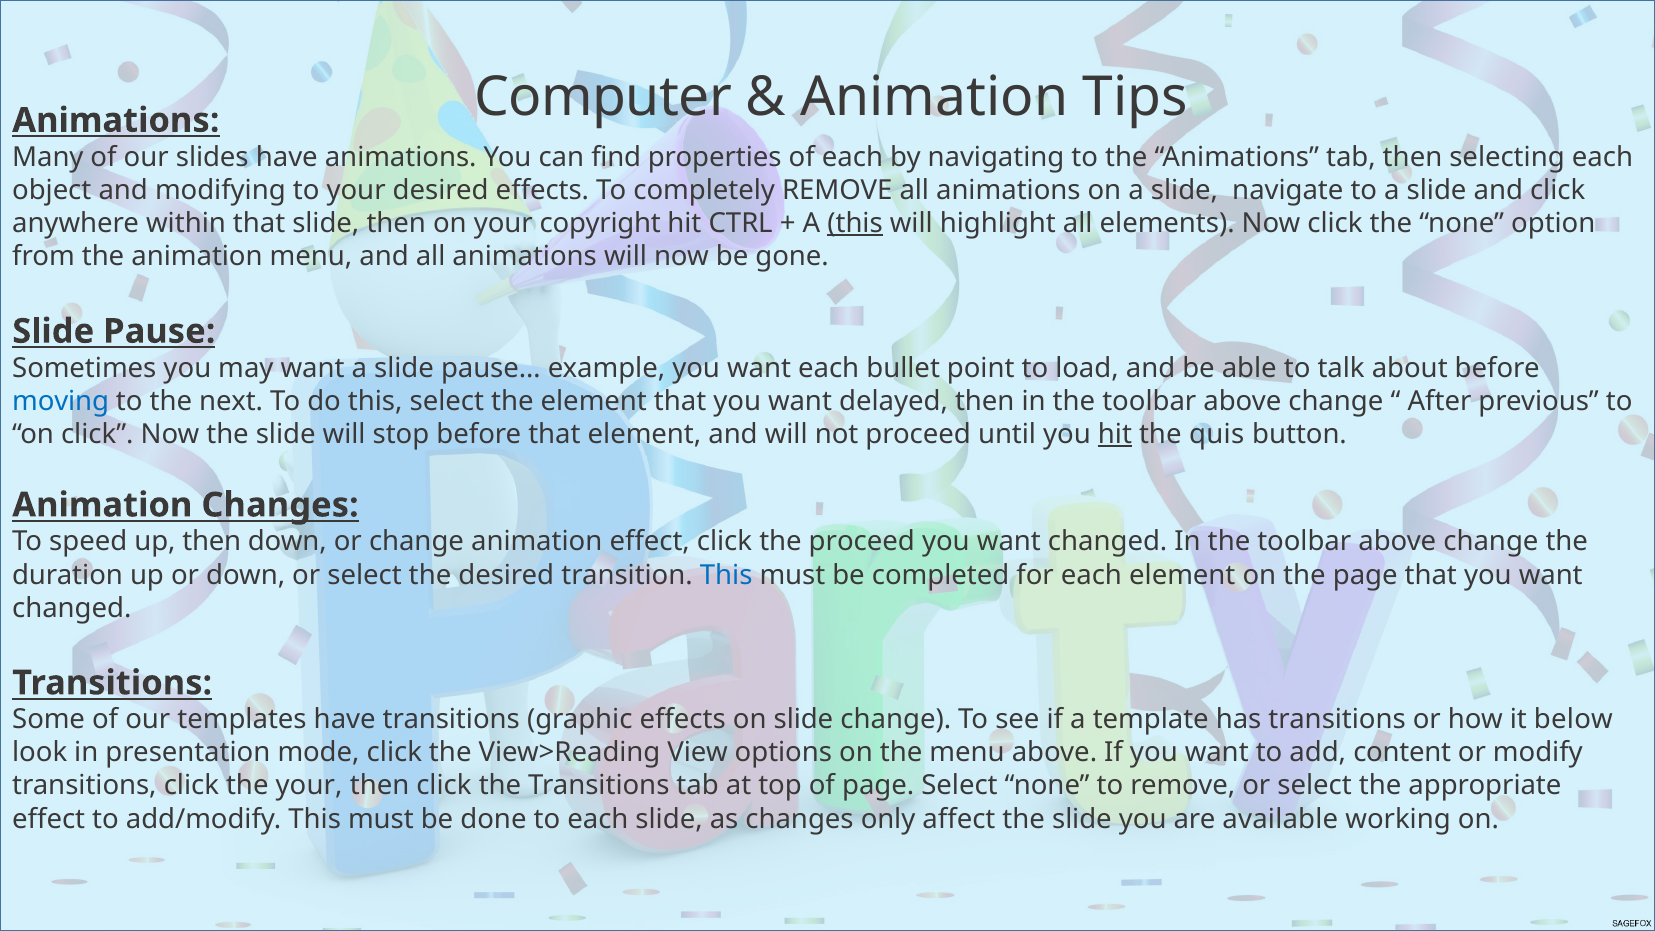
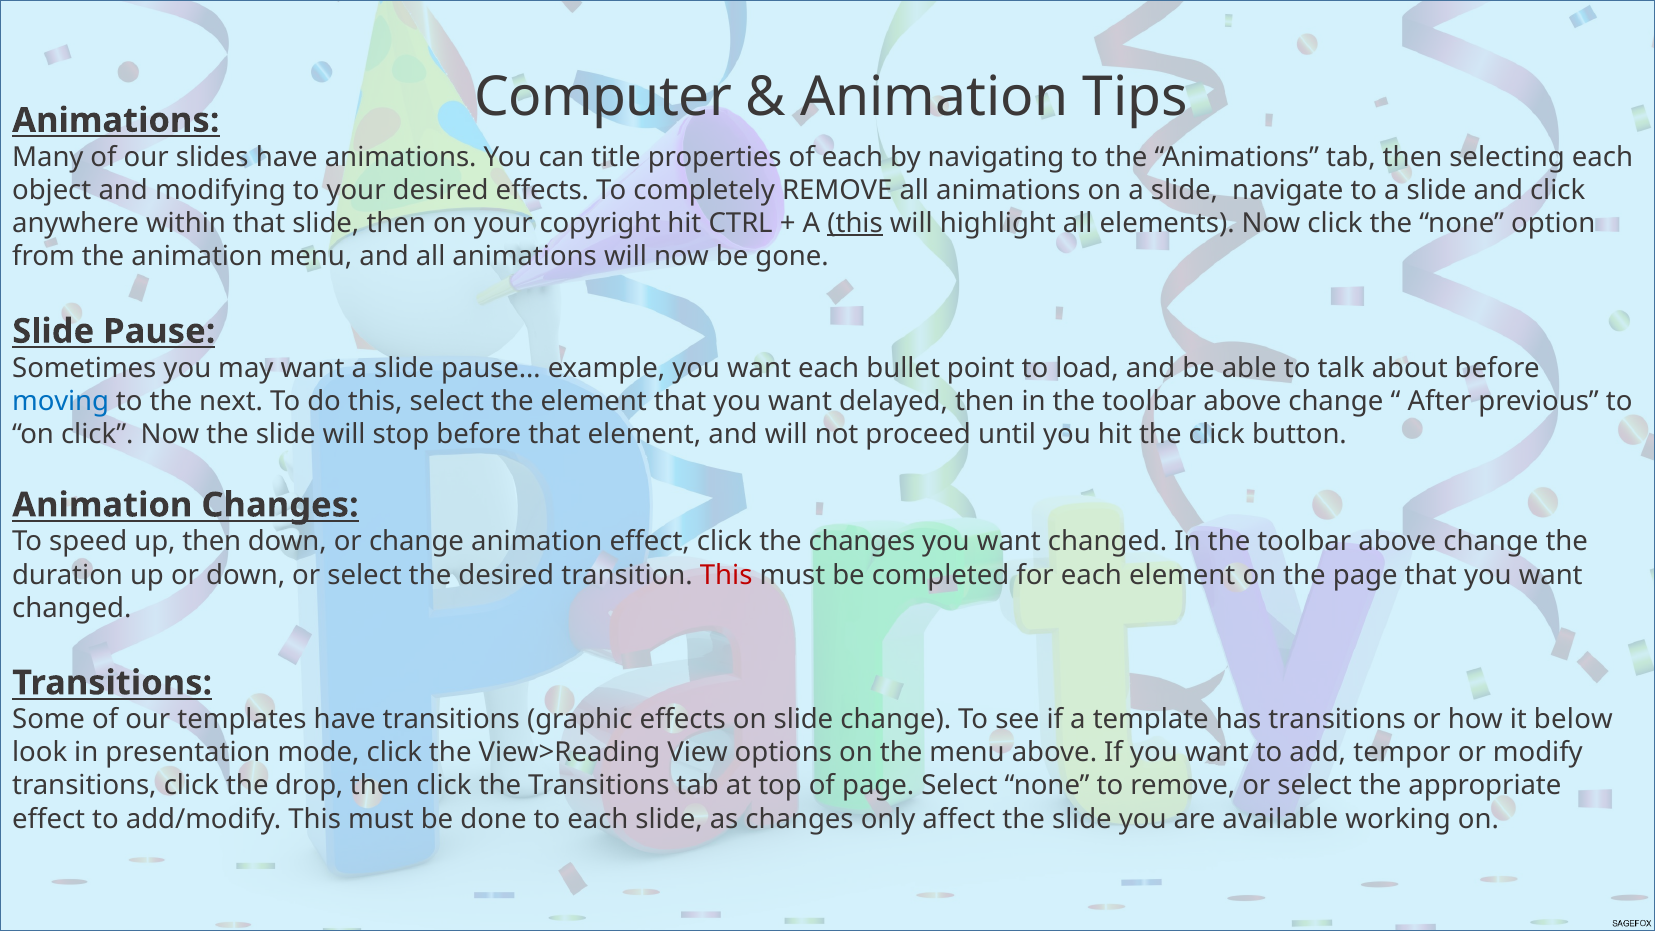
find: find -> title
hit at (1115, 434) underline: present -> none
the quis: quis -> click
the proceed: proceed -> changes
This at (726, 575) colour: blue -> red
content: content -> tempor
the your: your -> drop
